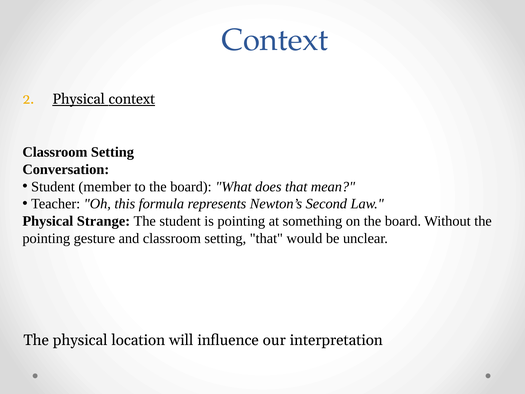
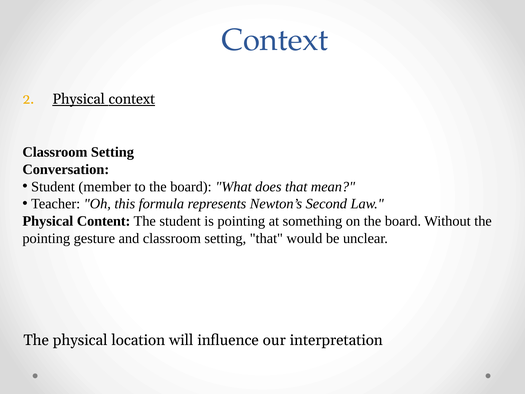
Strange: Strange -> Content
